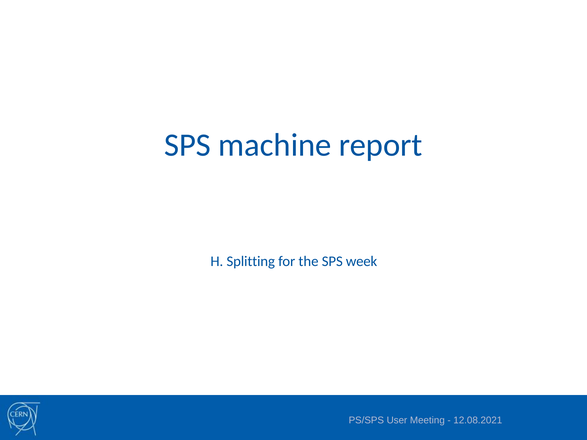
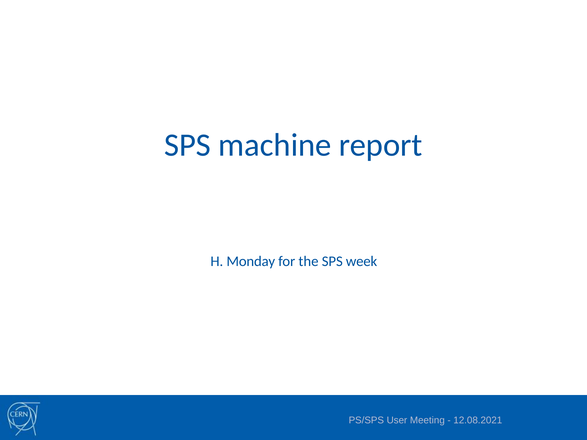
Splitting: Splitting -> Monday
